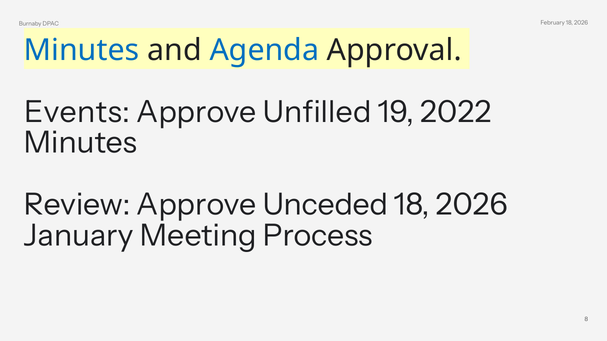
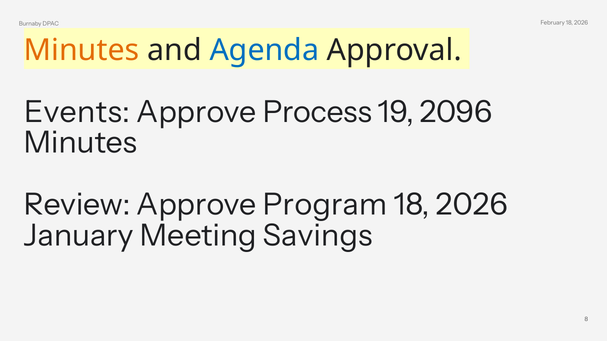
Minutes at (82, 50) colour: blue -> orange
Unfilled: Unfilled -> Process
2022: 2022 -> 2096
Unceded: Unceded -> Program
Process: Process -> Savings
